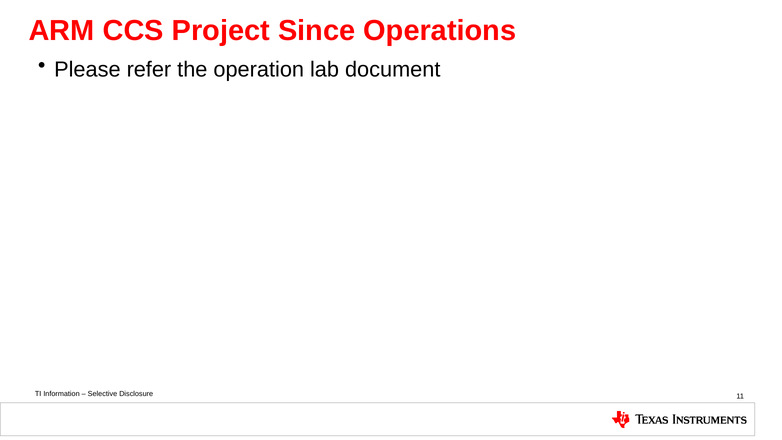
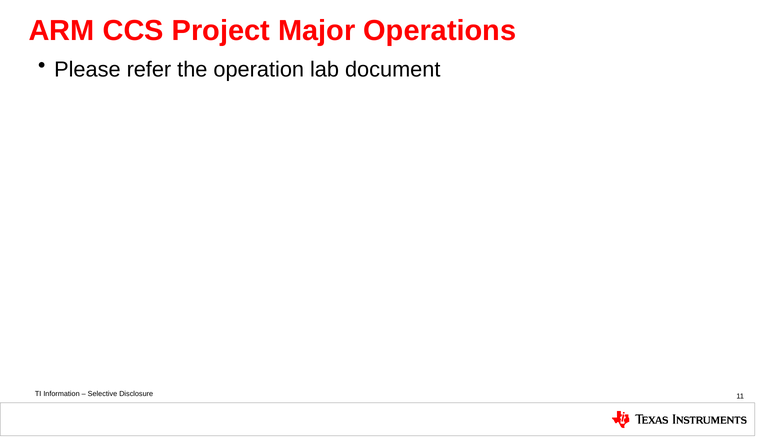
Since: Since -> Major
